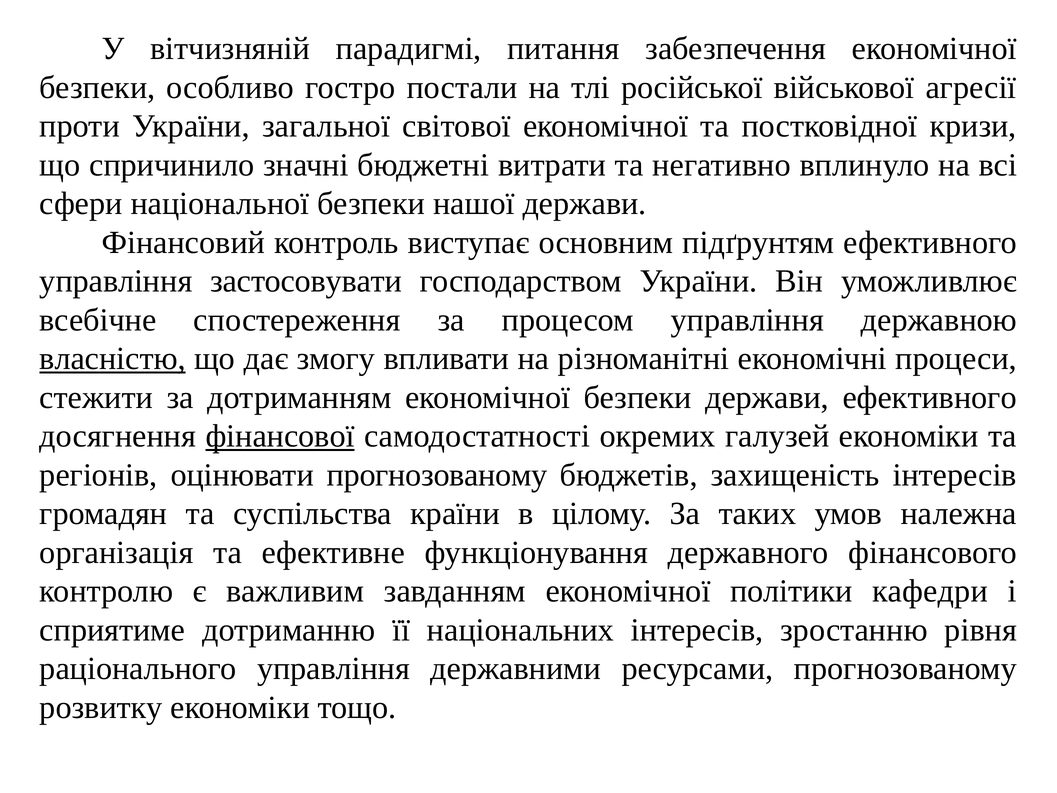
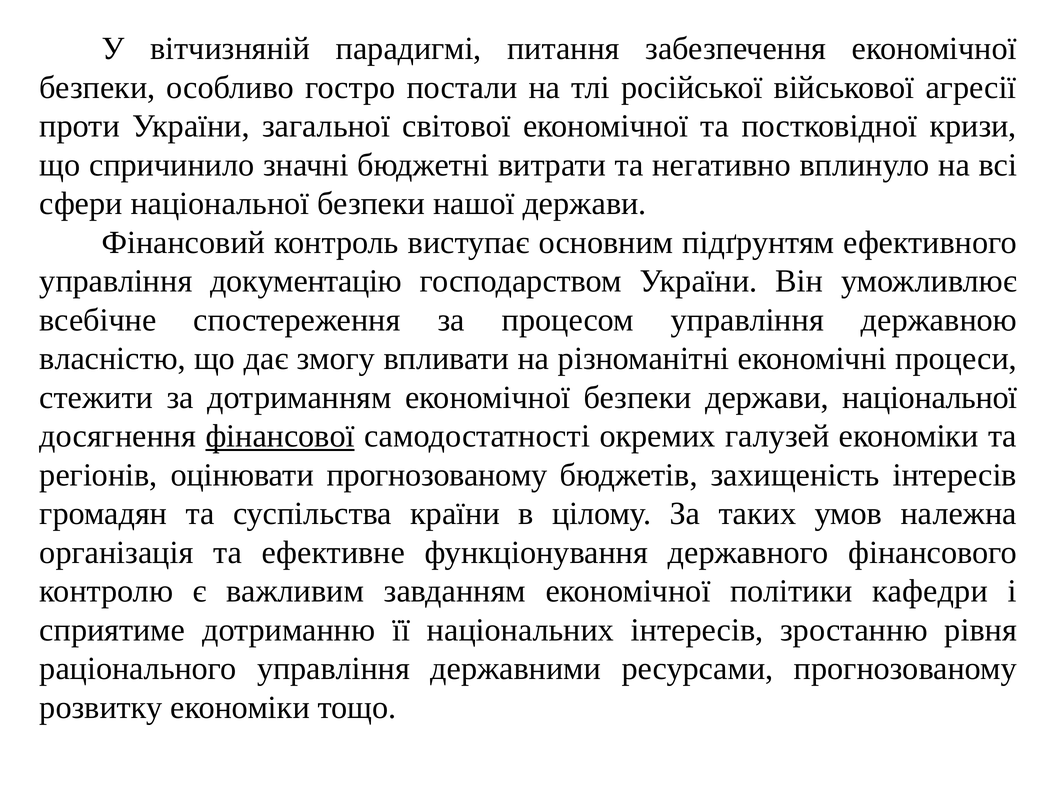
застосовувати: застосовувати -> документацію
власністю underline: present -> none
держави ефективного: ефективного -> національної
